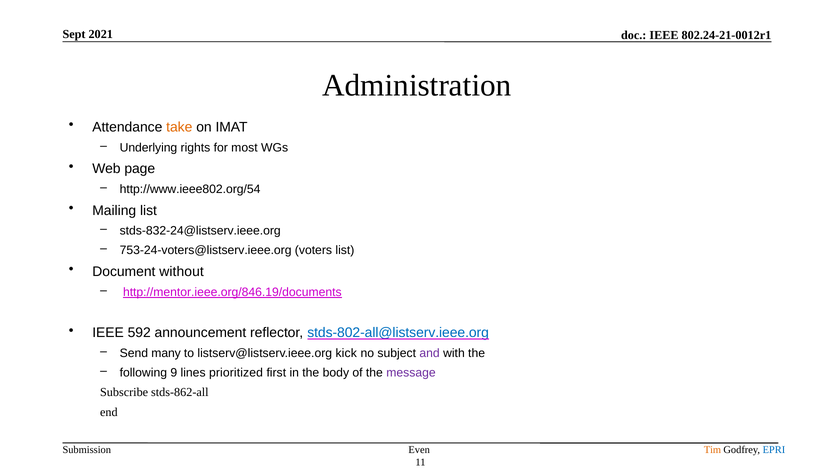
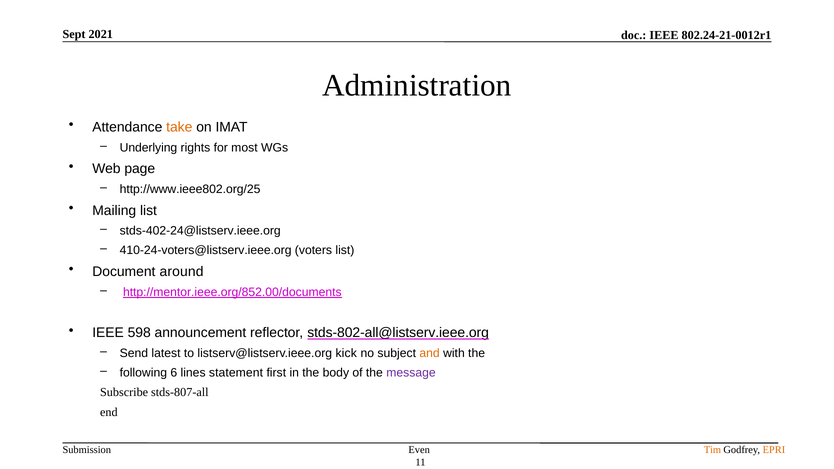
http://www.ieee802.org/54: http://www.ieee802.org/54 -> http://www.ieee802.org/25
stds-832-24@listserv.ieee.org: stds-832-24@listserv.ieee.org -> stds-402-24@listserv.ieee.org
753-24-voters@listserv.ieee.org: 753-24-voters@listserv.ieee.org -> 410-24-voters@listserv.ieee.org
without: without -> around
http://mentor.ieee.org/846.19/documents: http://mentor.ieee.org/846.19/documents -> http://mentor.ieee.org/852.00/documents
592: 592 -> 598
stds-802-all@listserv.ieee.org colour: blue -> black
many: many -> latest
and colour: purple -> orange
9: 9 -> 6
prioritized: prioritized -> statement
stds-862-all: stds-862-all -> stds-807-all
EPRI colour: blue -> orange
